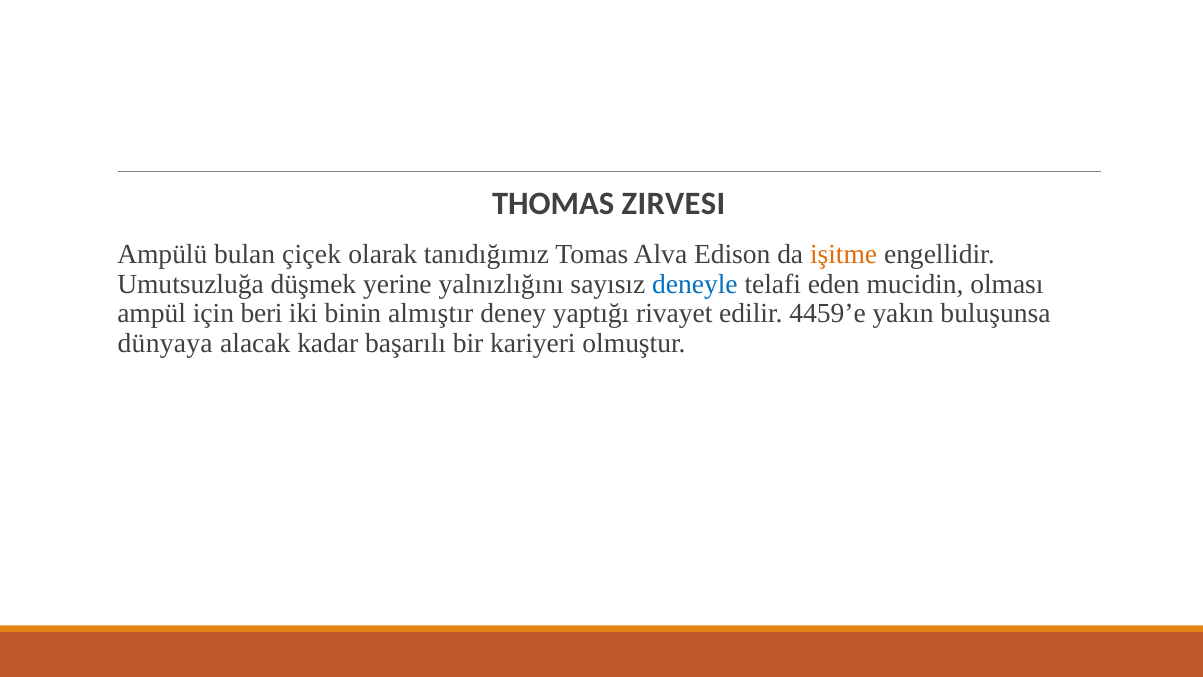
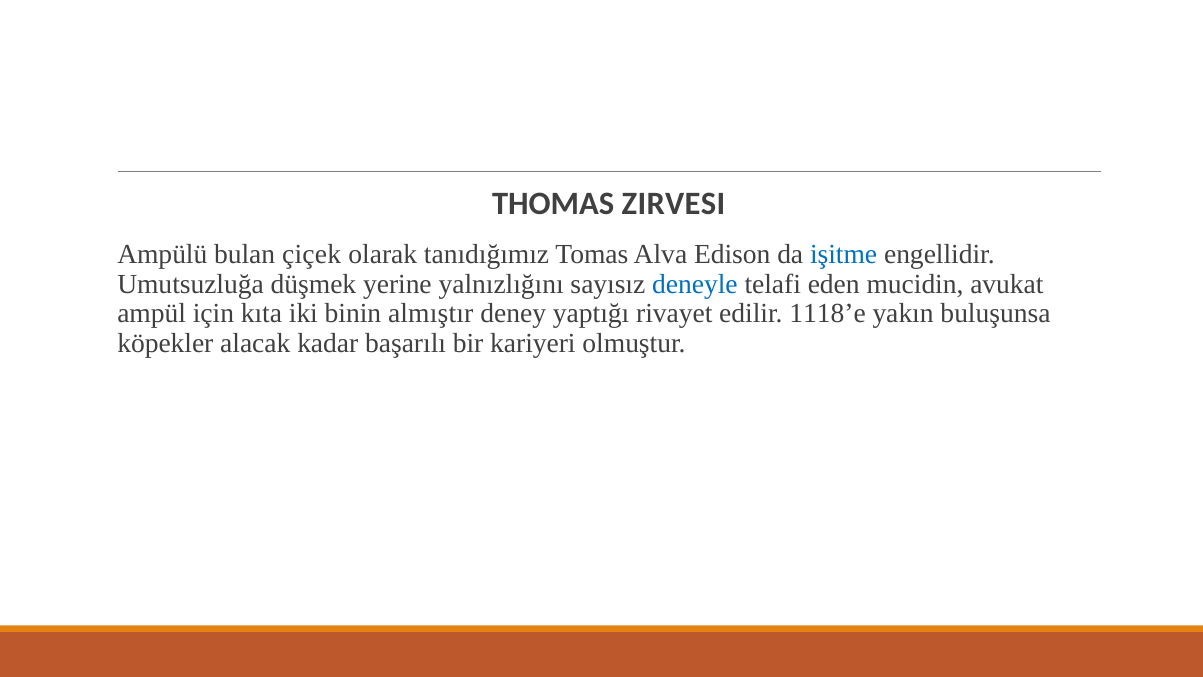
işitme colour: orange -> blue
olması: olması -> avukat
beri: beri -> kıta
4459’e: 4459’e -> 1118’e
dünyaya: dünyaya -> köpekler
